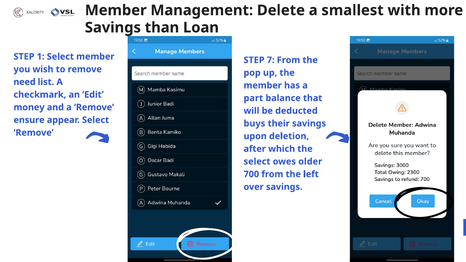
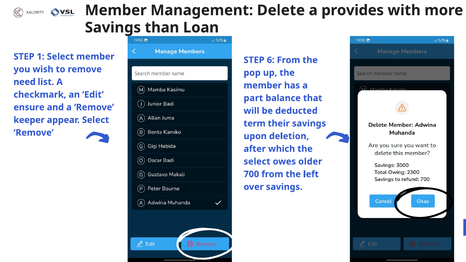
smallest: smallest -> provides
7: 7 -> 6
money: money -> ensure
ensure: ensure -> keeper
buys: buys -> term
